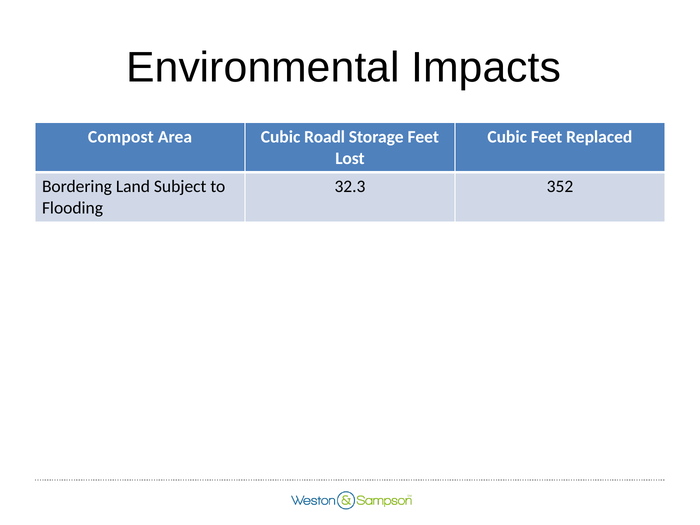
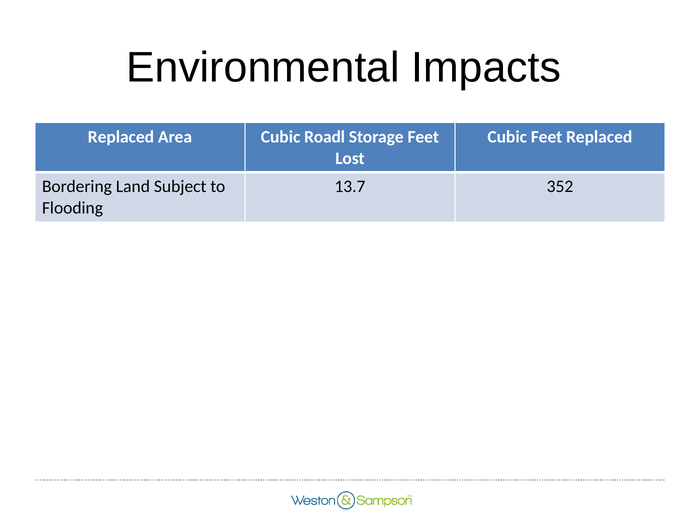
Compost at (121, 137): Compost -> Replaced
32.3: 32.3 -> 13.7
